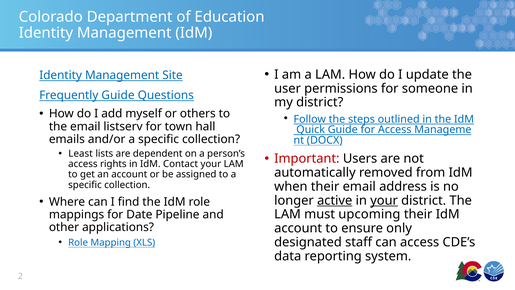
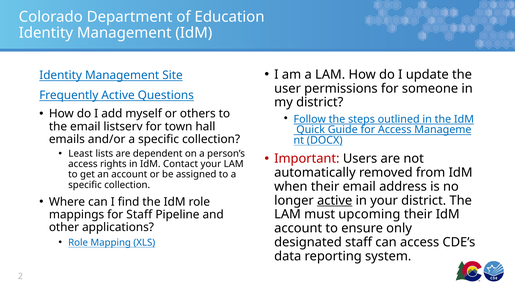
Frequently Guide: Guide -> Active
your at (384, 200) underline: present -> none
for Date: Date -> Staff
